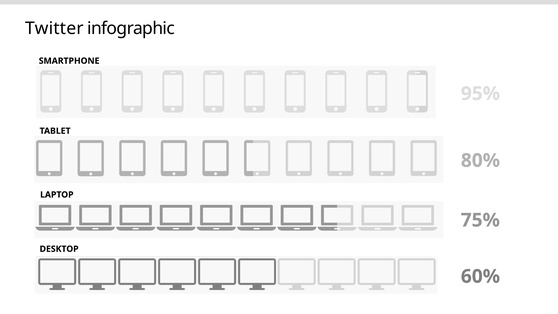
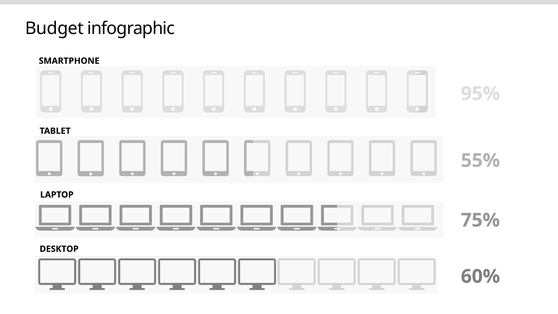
Twitter: Twitter -> Budget
80%: 80% -> 55%
